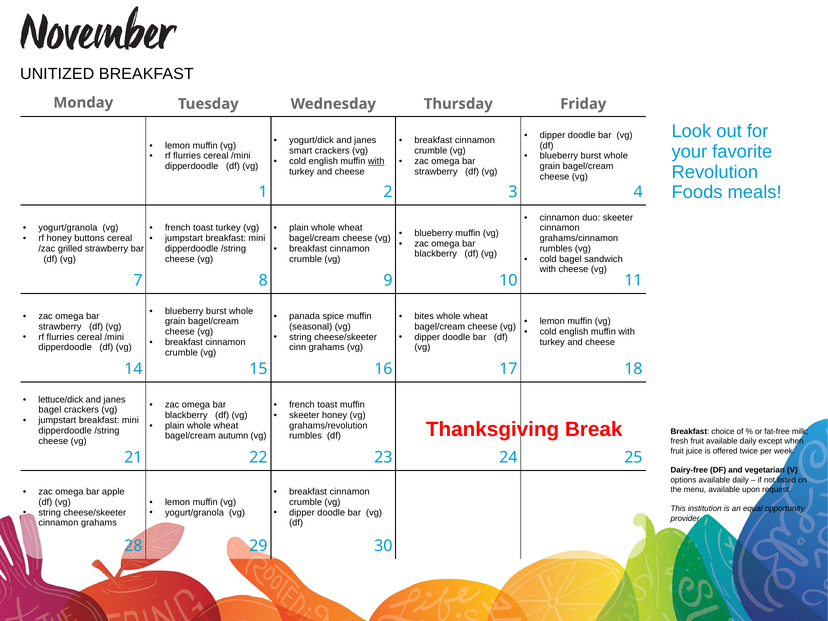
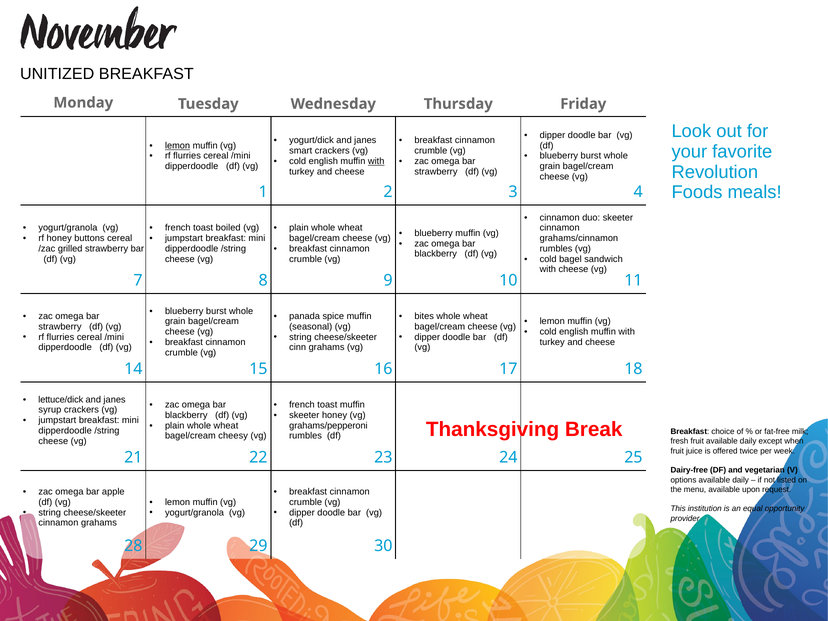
lemon at (178, 146) underline: none -> present
toast turkey: turkey -> boiled
bagel at (50, 410): bagel -> syrup
grahams/revolution: grahams/revolution -> grahams/pepperoni
autumn: autumn -> cheesy
